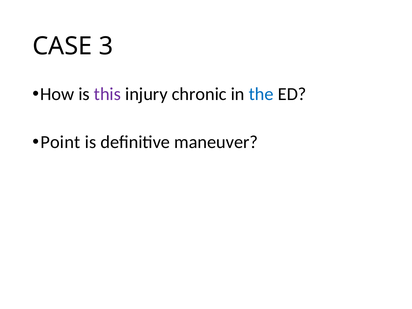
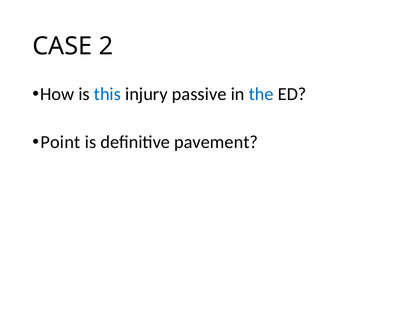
3: 3 -> 2
this colour: purple -> blue
chronic: chronic -> passive
maneuver: maneuver -> pavement
